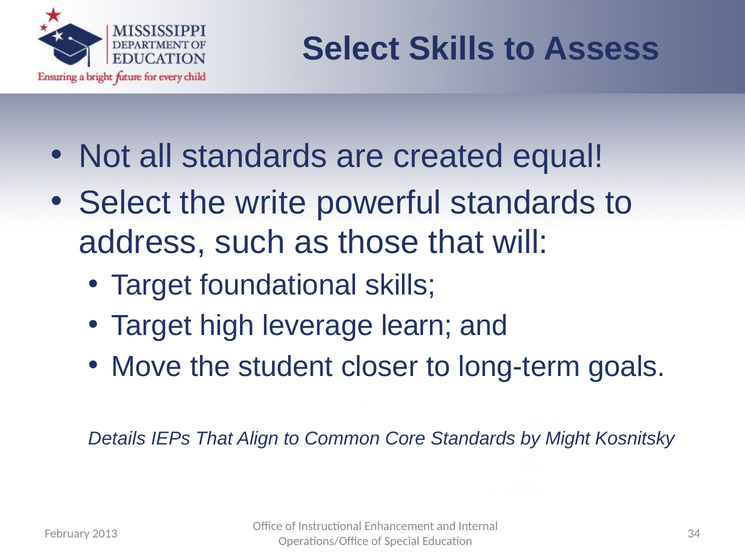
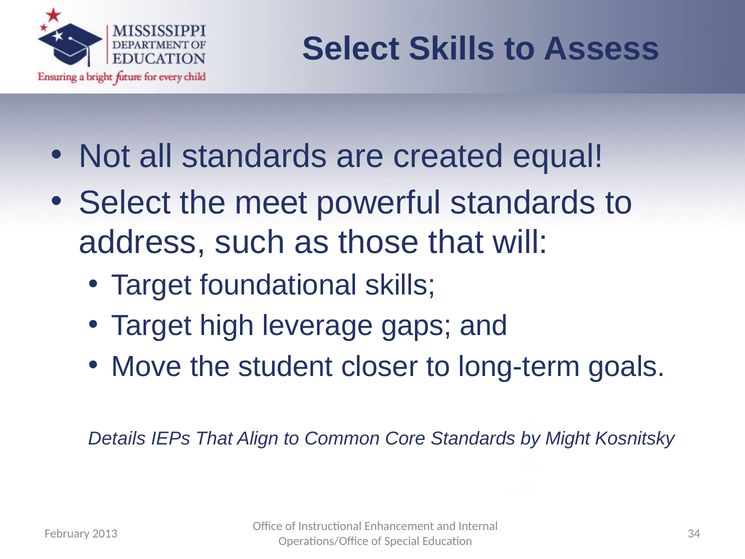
write: write -> meet
learn: learn -> gaps
